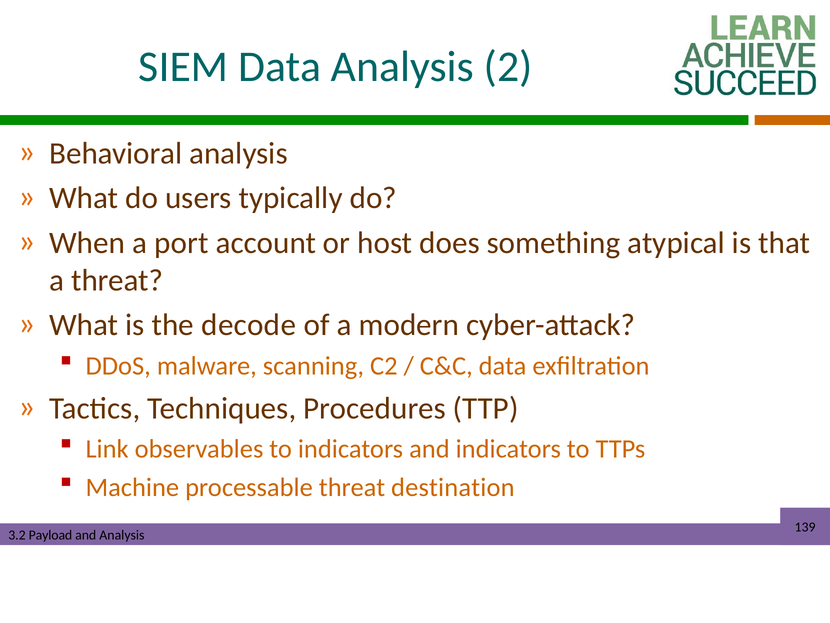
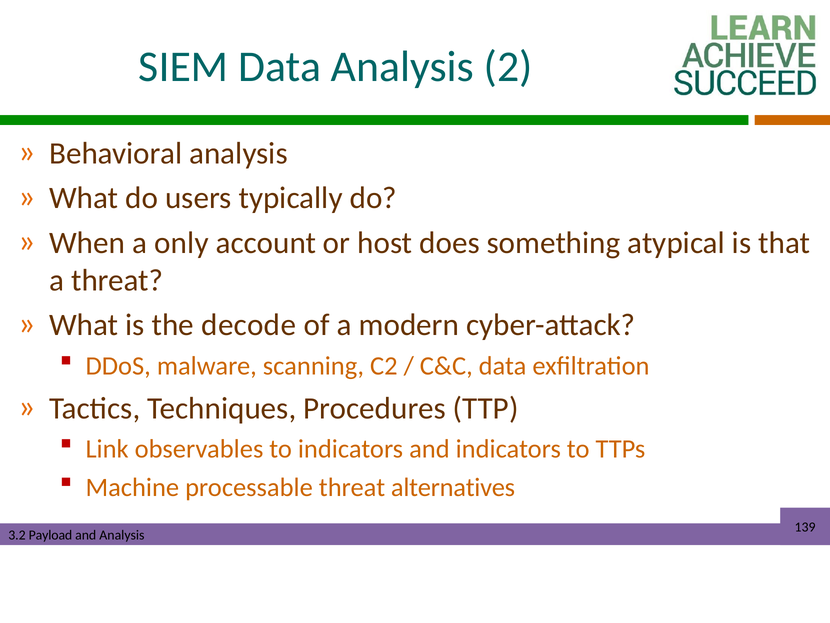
port: port -> only
destination: destination -> alternatives
